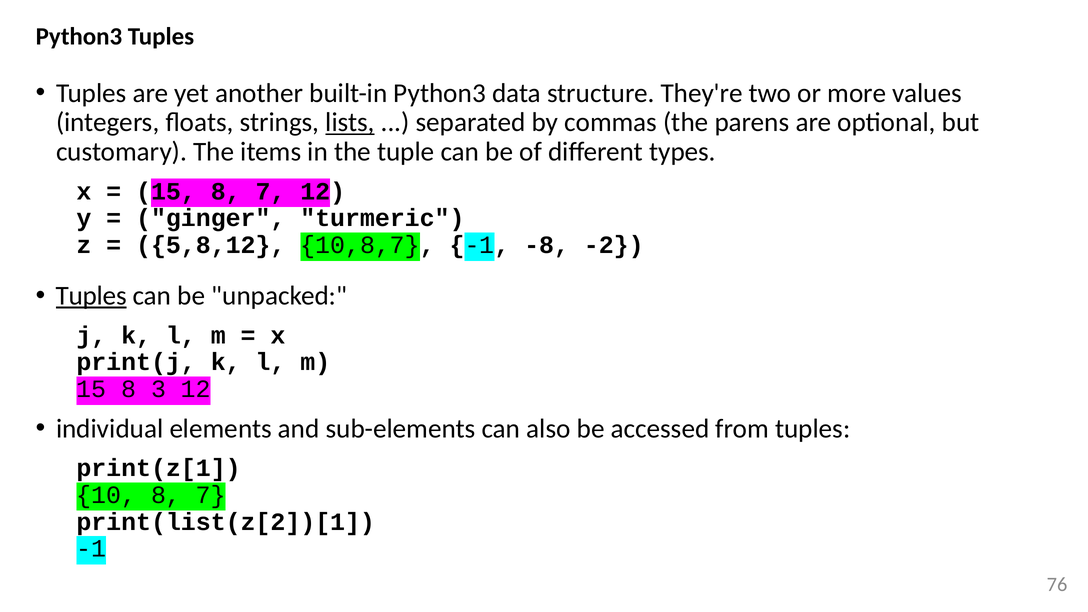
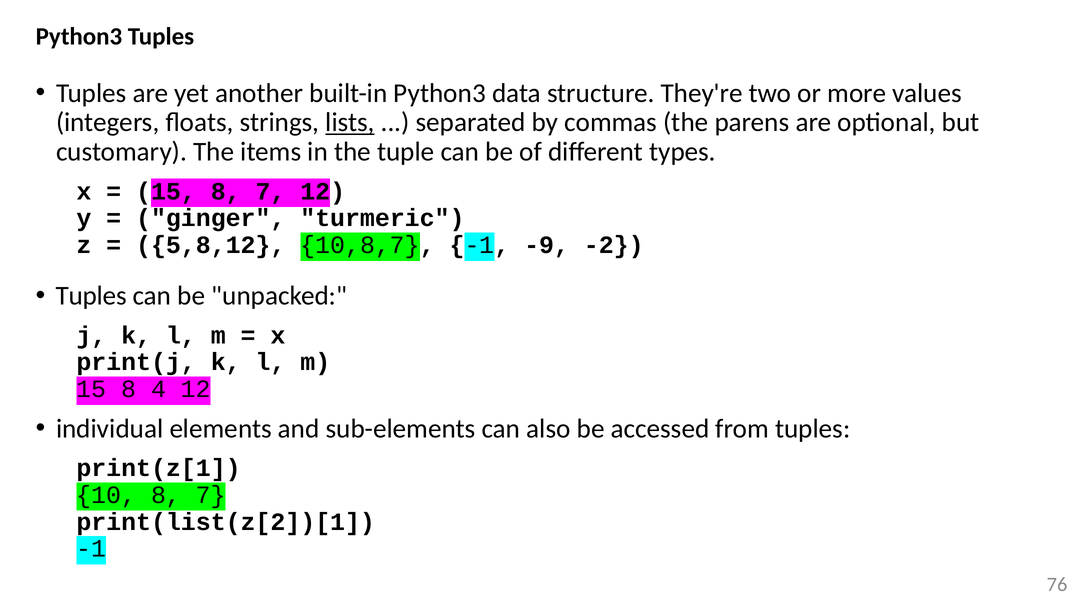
-8: -8 -> -9
Tuples at (91, 296) underline: present -> none
3: 3 -> 4
